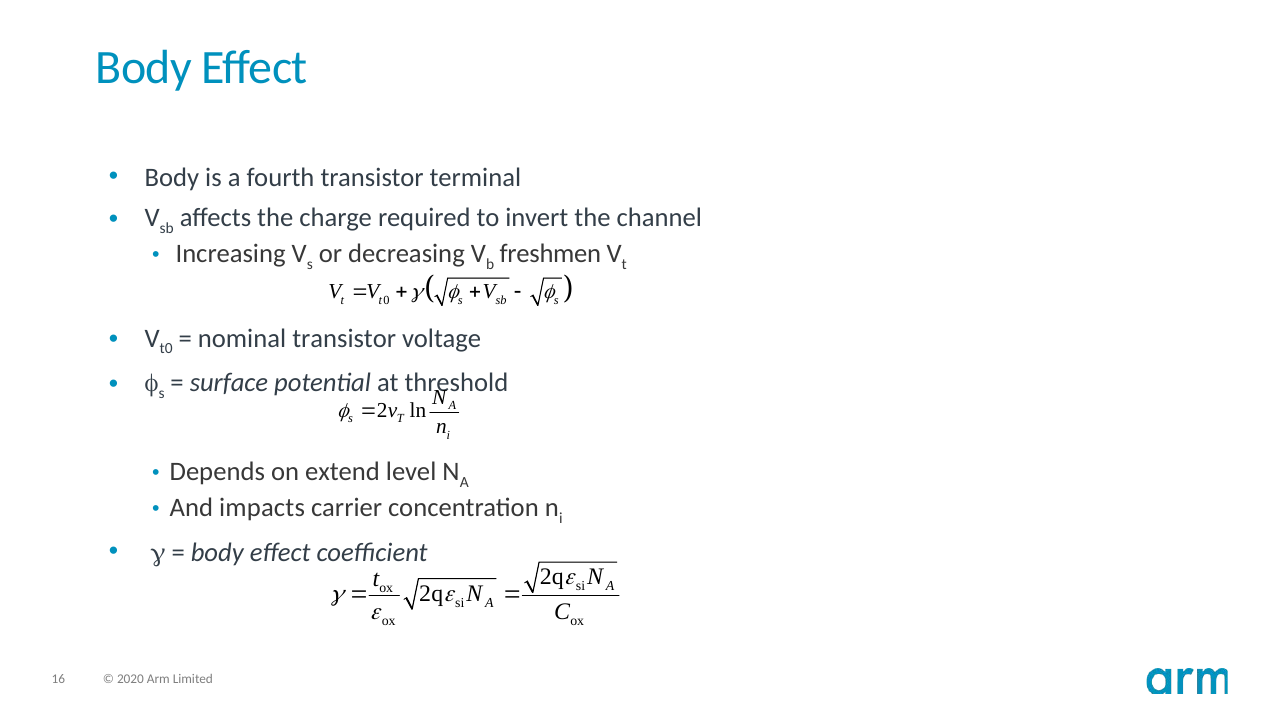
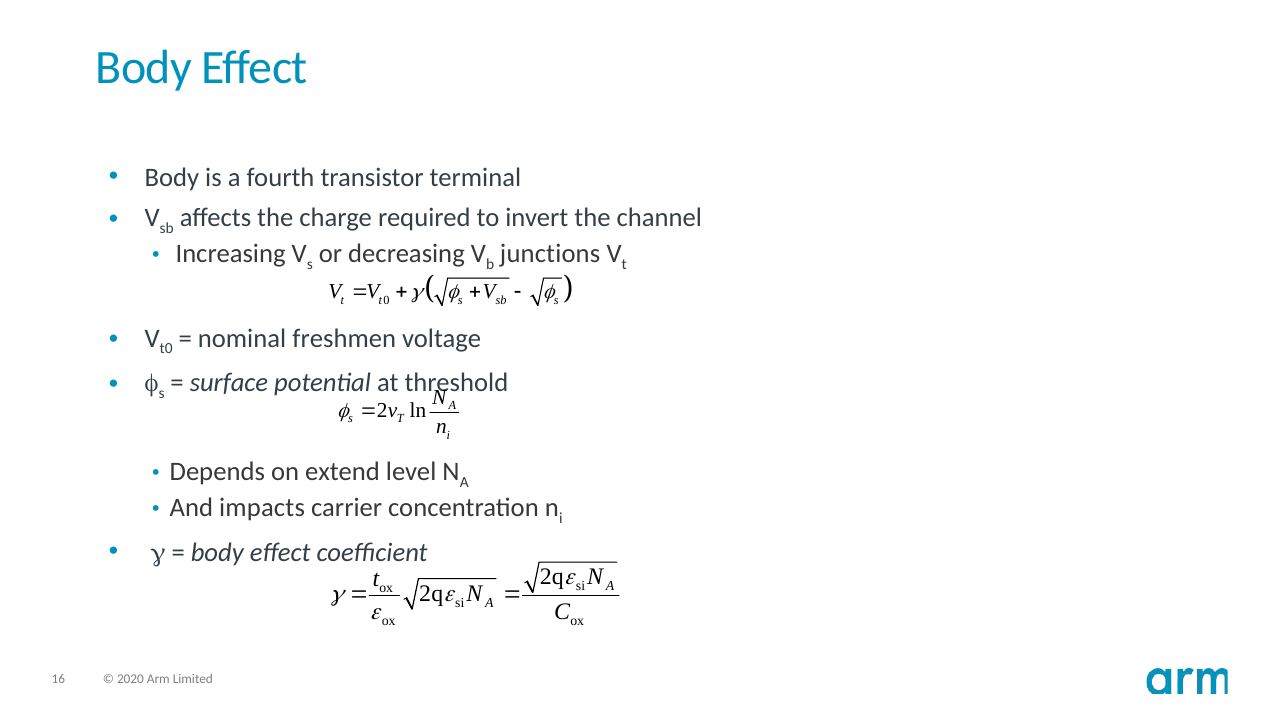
freshmen: freshmen -> junctions
nominal transistor: transistor -> freshmen
